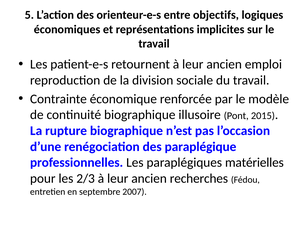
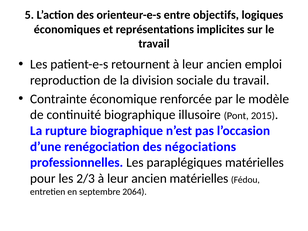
paraplégique: paraplégique -> négociations
ancien recherches: recherches -> matérielles
2007: 2007 -> 2064
